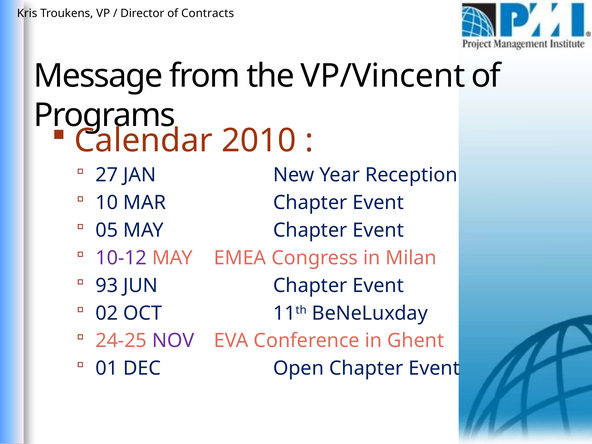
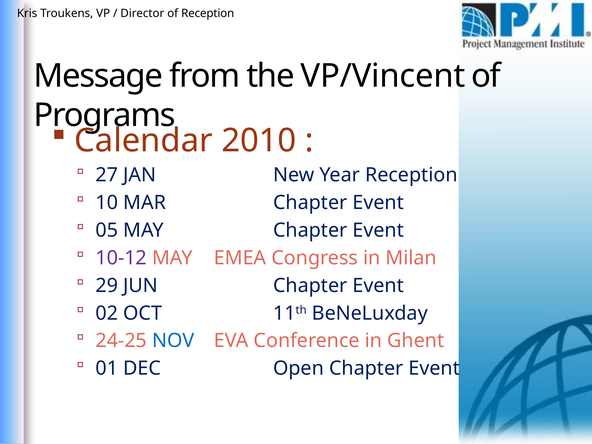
of Contracts: Contracts -> Reception
93: 93 -> 29
NOV colour: purple -> blue
